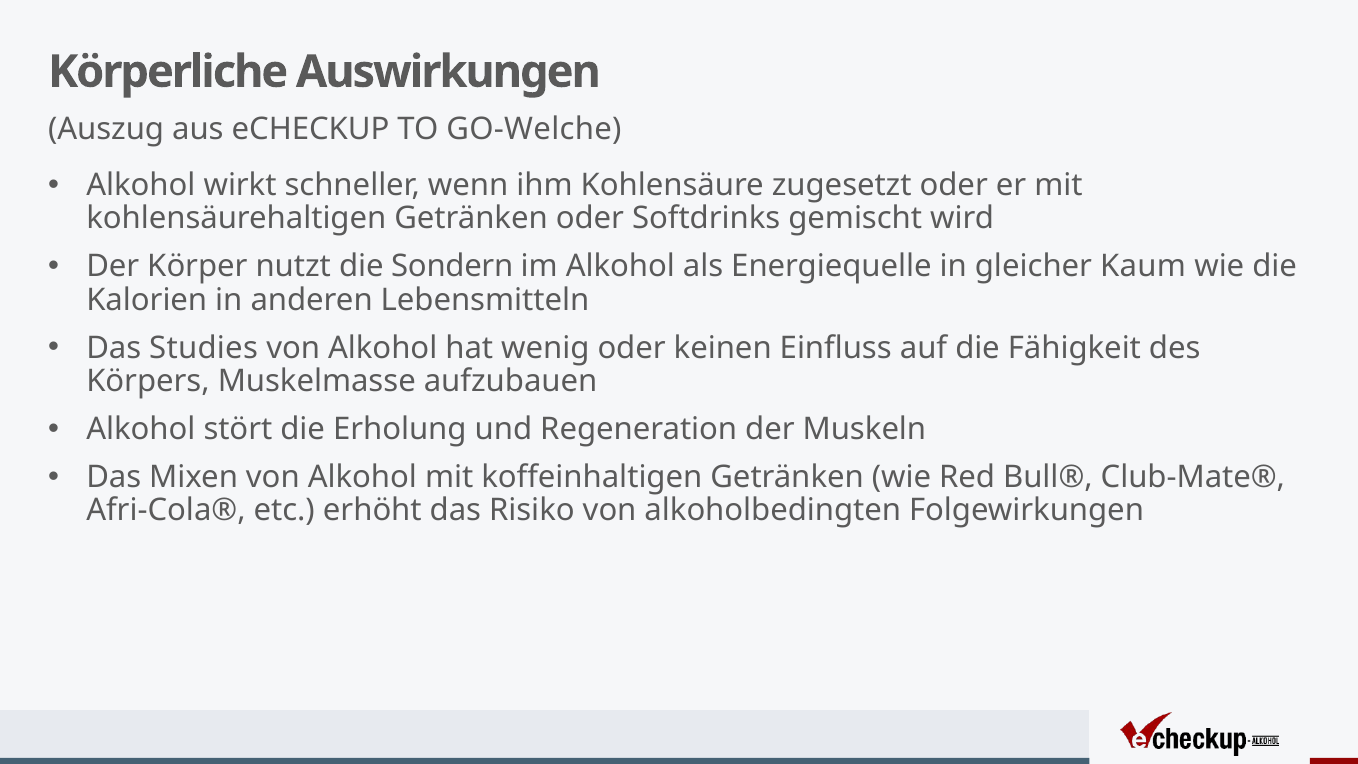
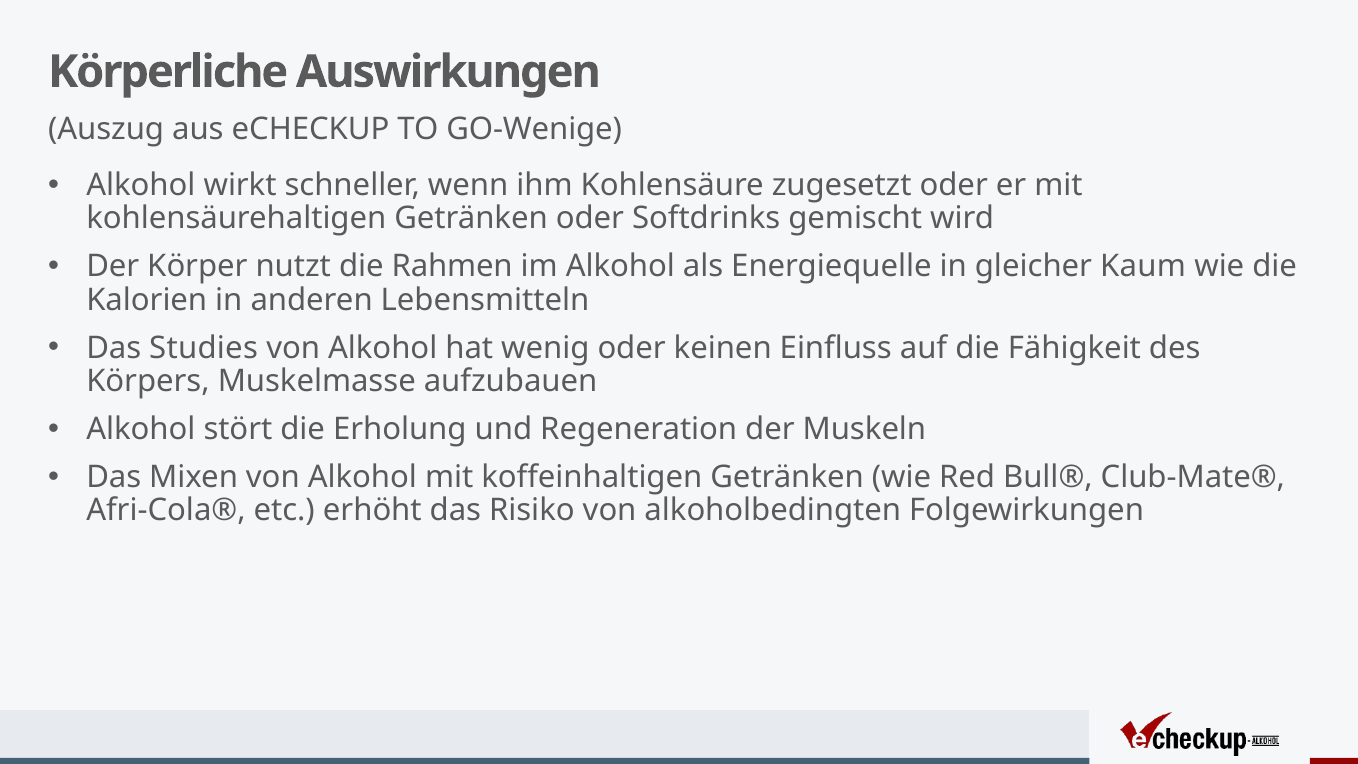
GO-Welche: GO-Welche -> GO-Wenige
Sondern: Sondern -> Rahmen
